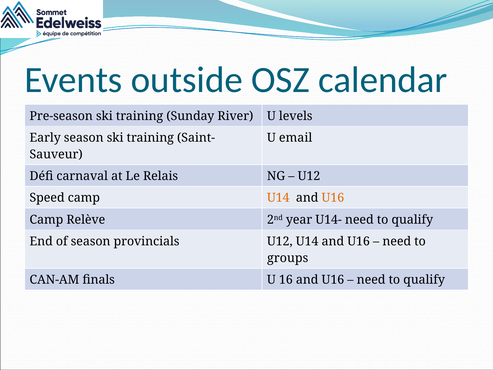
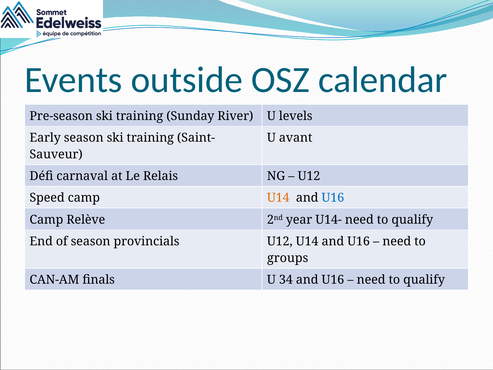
email: email -> avant
U16 at (333, 198) colour: orange -> blue
16: 16 -> 34
